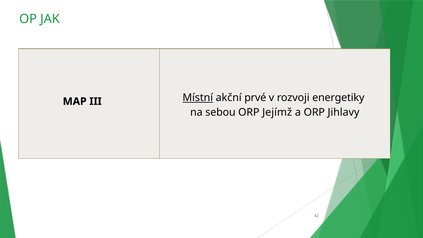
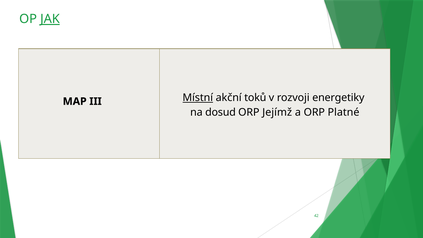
JAK underline: none -> present
prvé: prvé -> toků
sebou: sebou -> dosud
Jihlavy: Jihlavy -> Platné
